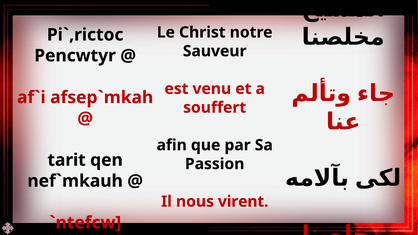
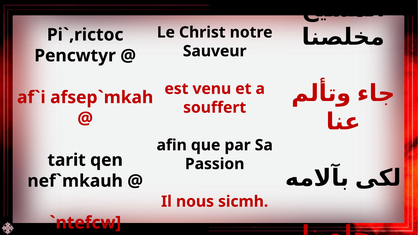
virent: virent -> sicmh
